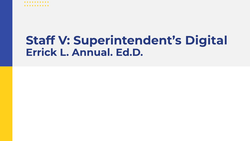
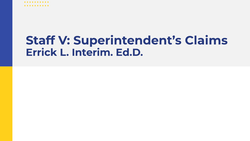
Digital: Digital -> Claims
Annual: Annual -> Interim
